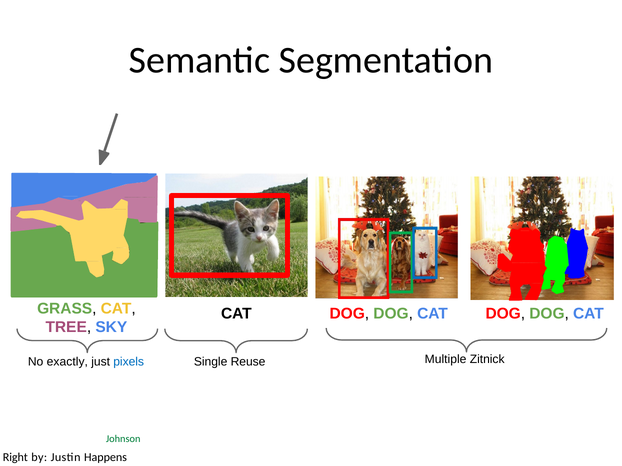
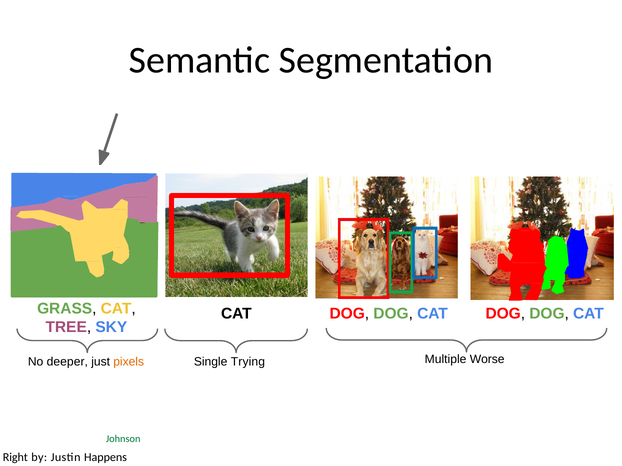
Zitnick: Zitnick -> Worse
exactly: exactly -> deeper
pixels colour: blue -> orange
Reuse: Reuse -> Trying
